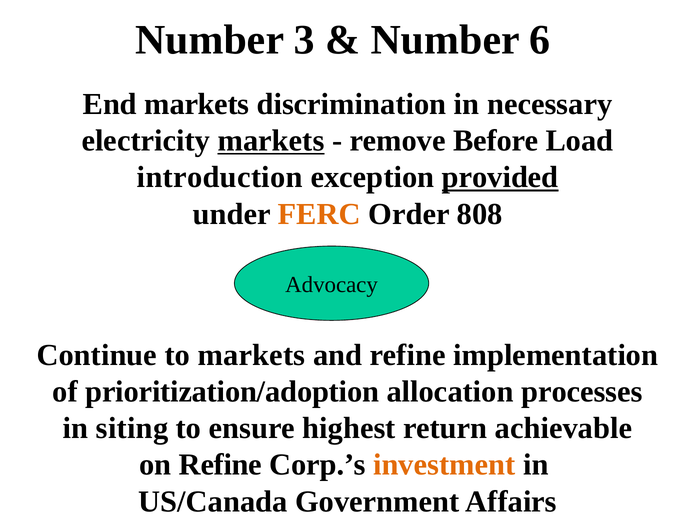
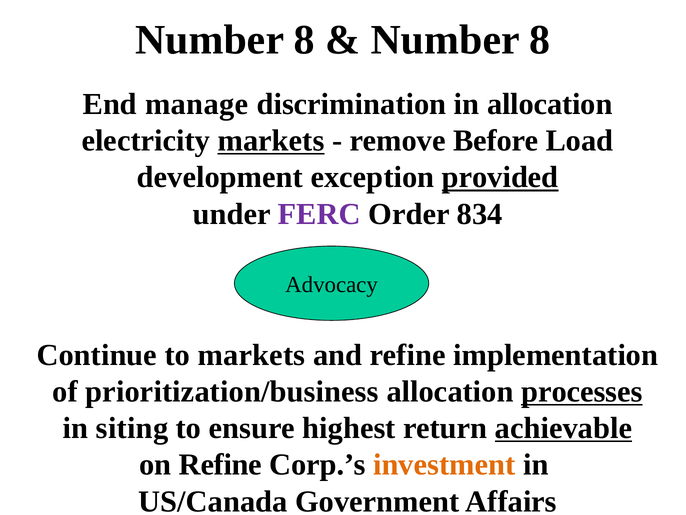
3 at (304, 40): 3 -> 8
6 at (540, 40): 6 -> 8
End markets: markets -> manage
in necessary: necessary -> allocation
introduction: introduction -> development
FERC colour: orange -> purple
808: 808 -> 834
prioritization/adoption: prioritization/adoption -> prioritization/business
processes underline: none -> present
achievable underline: none -> present
